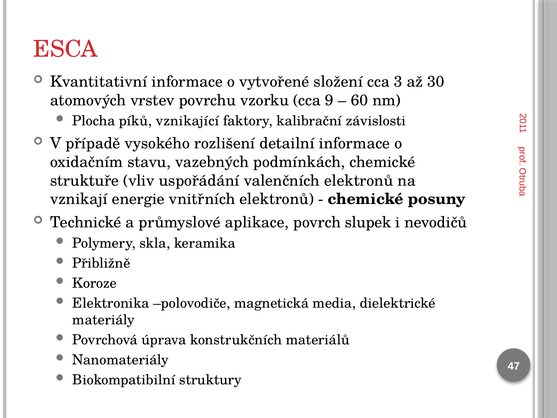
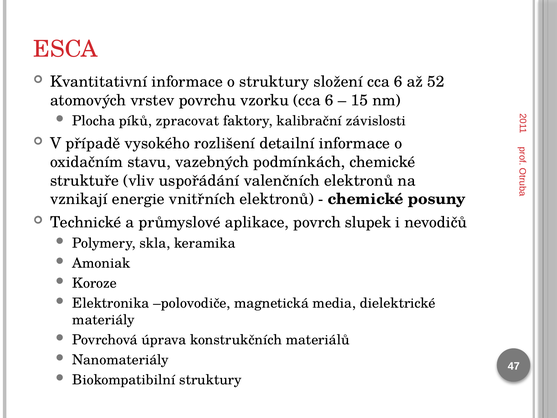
o vytvořené: vytvořené -> struktury
složení cca 3: 3 -> 6
30: 30 -> 52
vzorku cca 9: 9 -> 6
60: 60 -> 15
vznikající: vznikající -> zpracovat
Přibližně: Přibližně -> Amoniak
